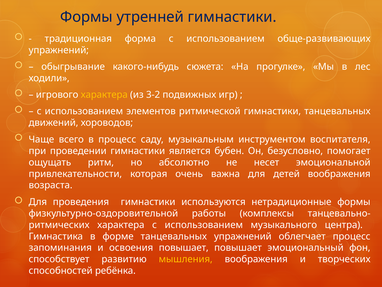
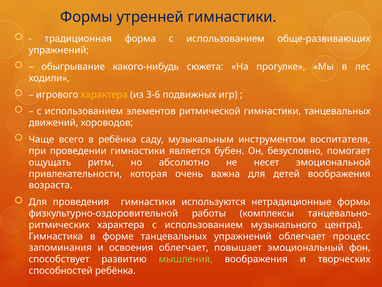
3-2: 3-2 -> 3-6
в процесс: процесс -> ребёнка
освоения повышает: повышает -> облегчает
мышления colour: yellow -> light green
